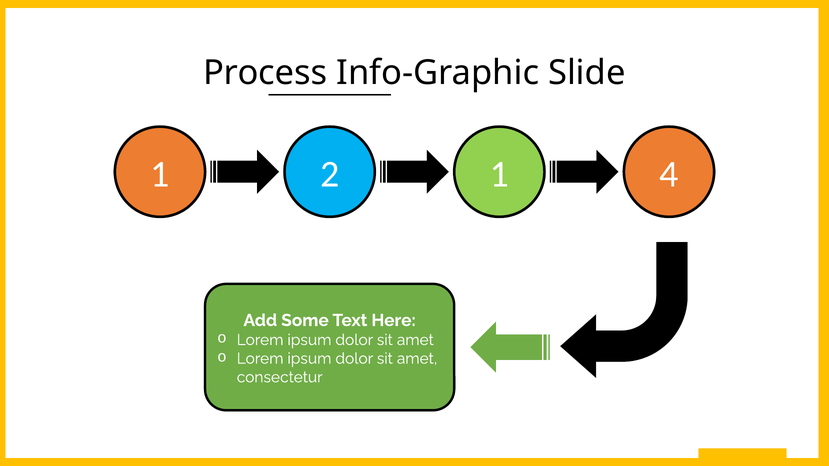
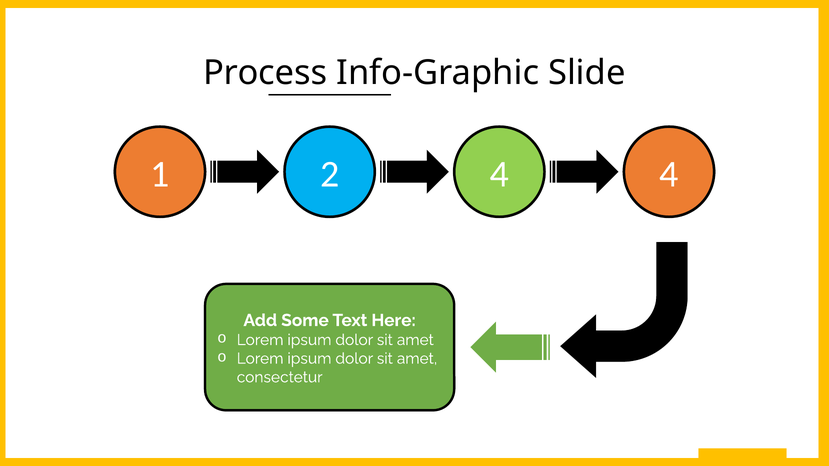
2 1: 1 -> 4
